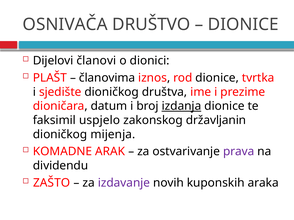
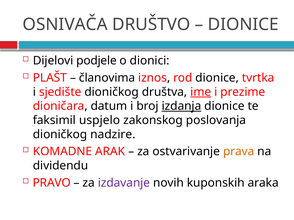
članovi: članovi -> podjele
ime underline: none -> present
državljanin: državljanin -> poslovanja
mijenja: mijenja -> nadzire
prava colour: purple -> orange
ZAŠTO: ZAŠTO -> PRAVO
